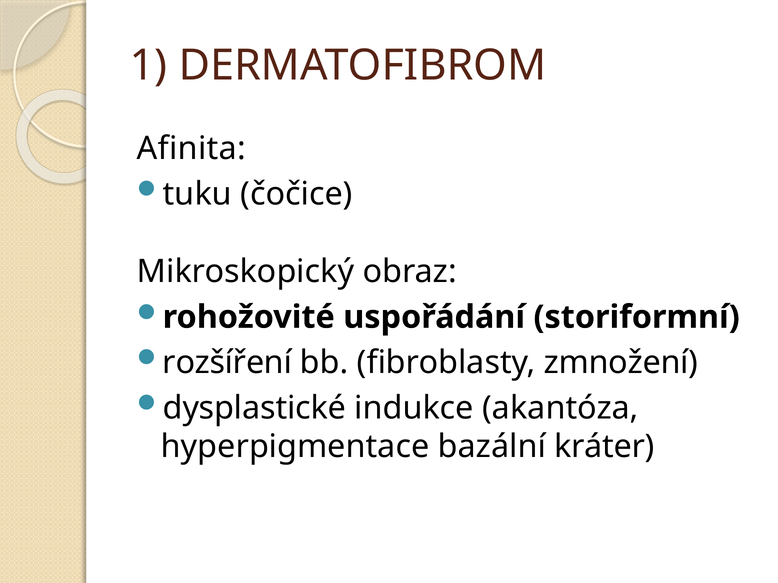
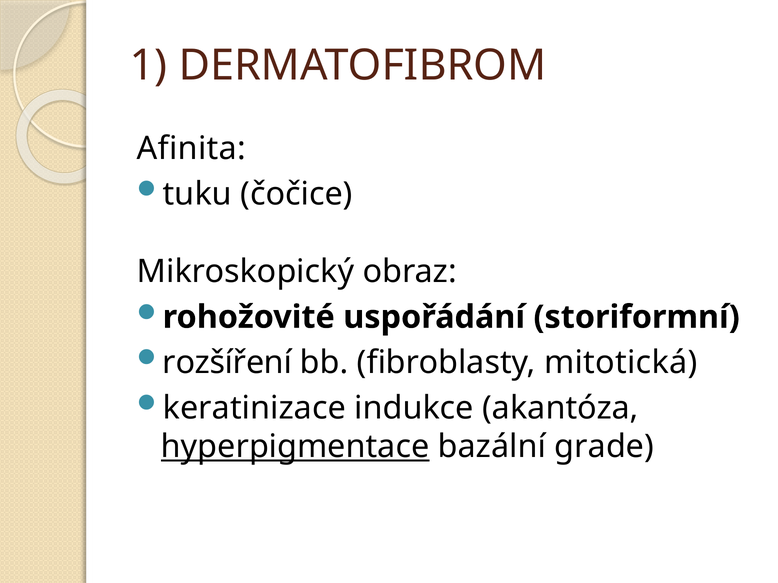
zmnožení: zmnožení -> mitotická
dysplastické: dysplastické -> keratinizace
hyperpigmentace underline: none -> present
kráter: kráter -> grade
